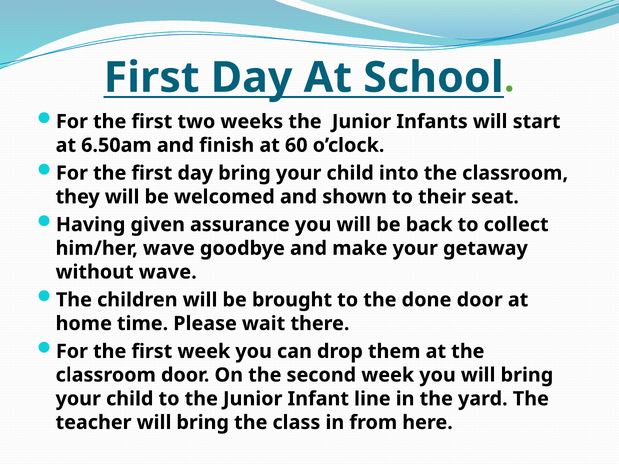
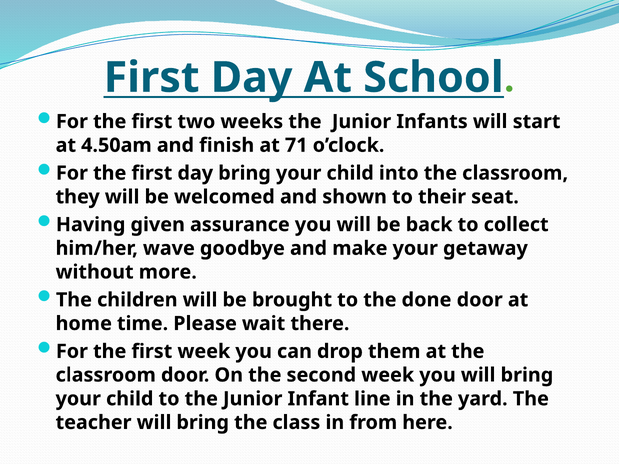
6.50am: 6.50am -> 4.50am
60: 60 -> 71
without wave: wave -> more
